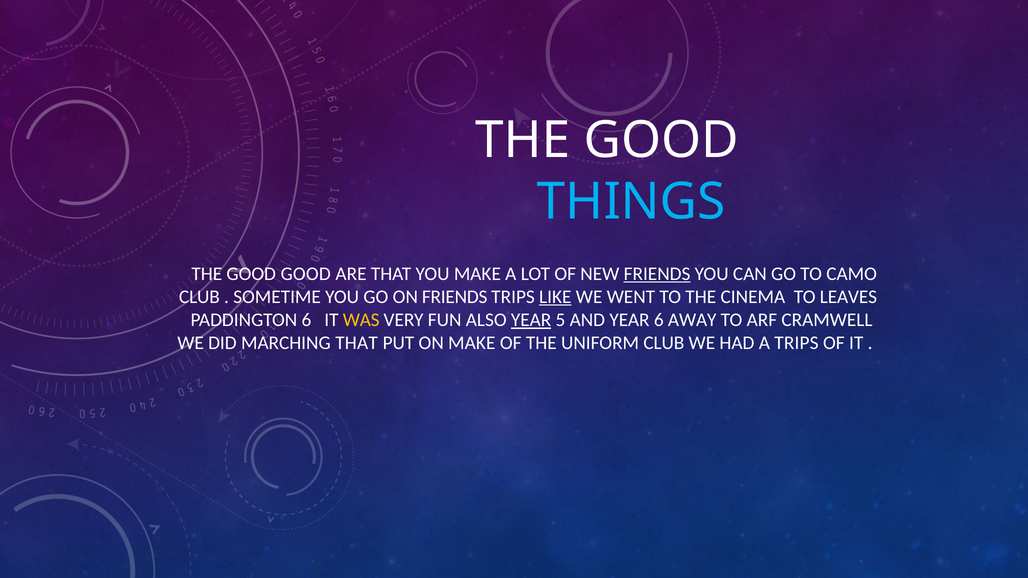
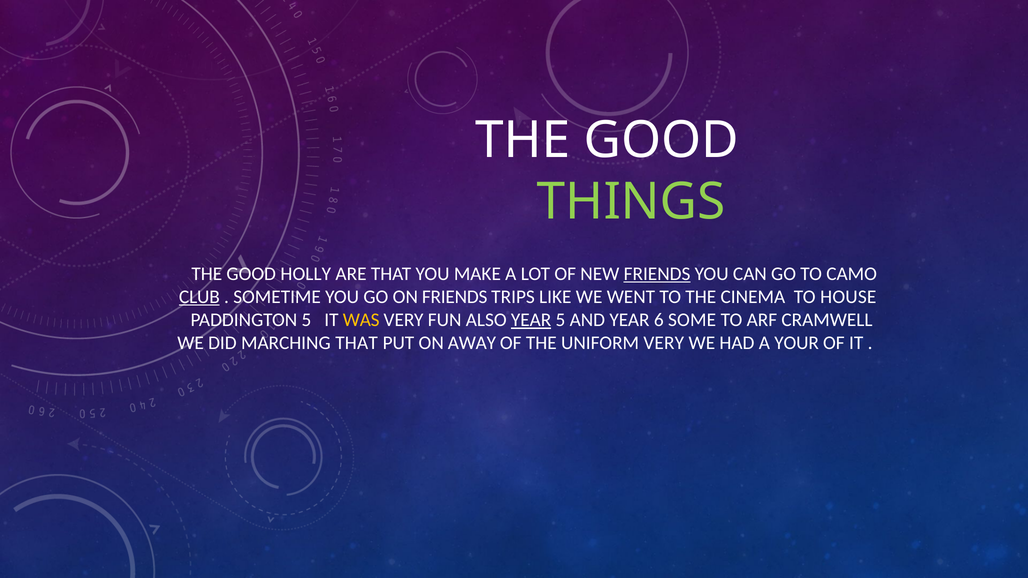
THINGS colour: light blue -> light green
GOOD GOOD: GOOD -> HOLLY
CLUB at (199, 297) underline: none -> present
LIKE underline: present -> none
LEAVES: LEAVES -> HOUSE
PADDINGTON 6: 6 -> 5
AWAY: AWAY -> SOME
ON MAKE: MAKE -> AWAY
UNIFORM CLUB: CLUB -> VERY
A TRIPS: TRIPS -> YOUR
